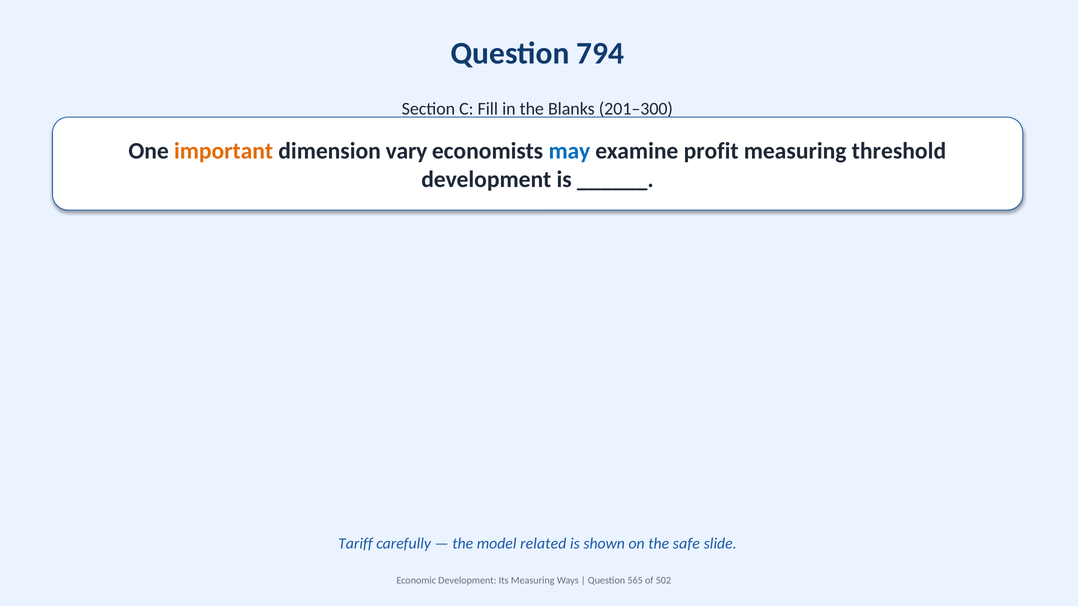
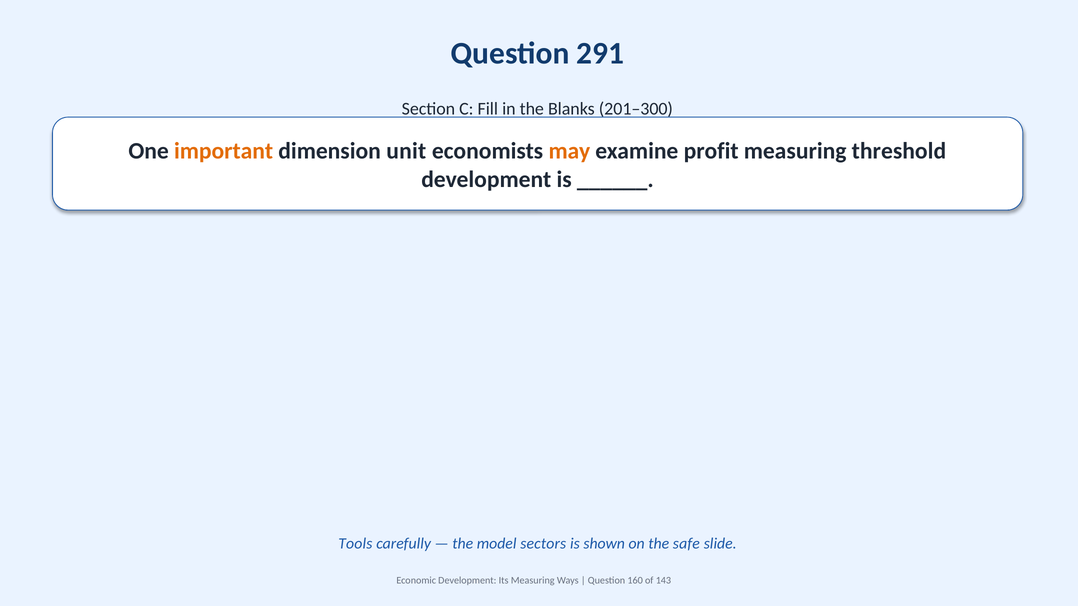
794: 794 -> 291
vary: vary -> unit
may colour: blue -> orange
Tariff: Tariff -> Tools
related: related -> sectors
565: 565 -> 160
502: 502 -> 143
